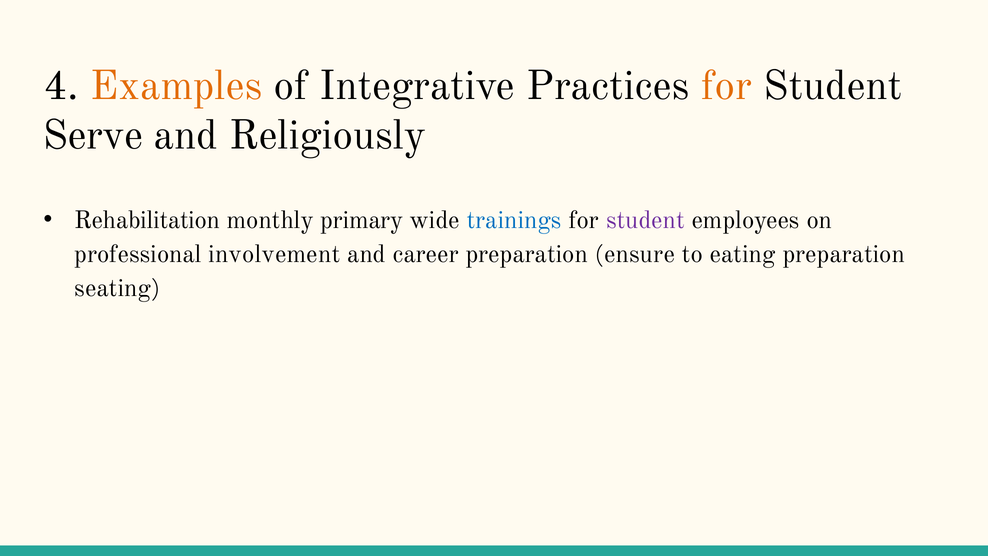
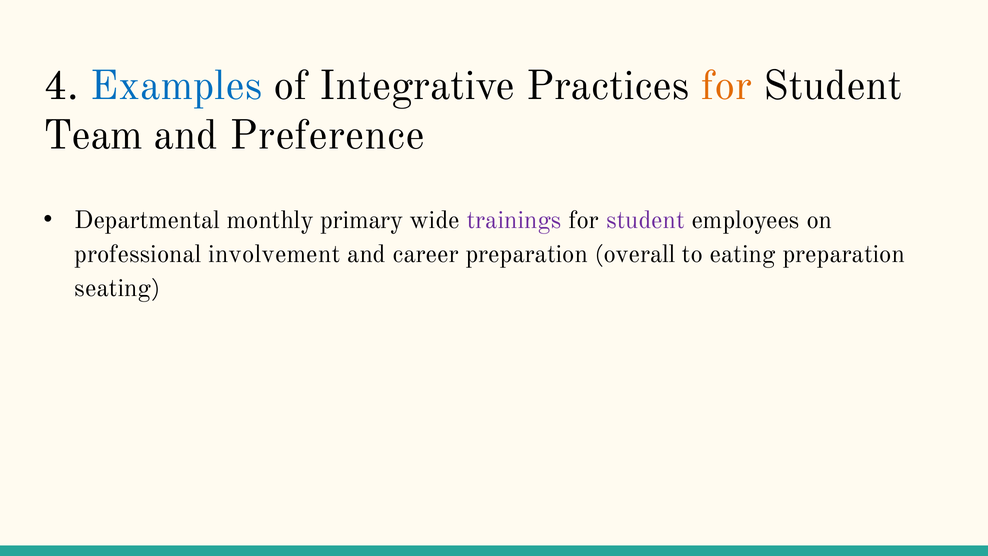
Examples colour: orange -> blue
Serve: Serve -> Team
Religiously: Religiously -> Preference
Rehabilitation: Rehabilitation -> Departmental
trainings colour: blue -> purple
ensure: ensure -> overall
